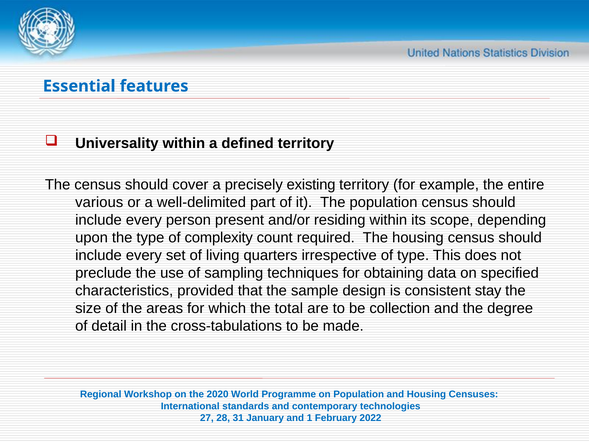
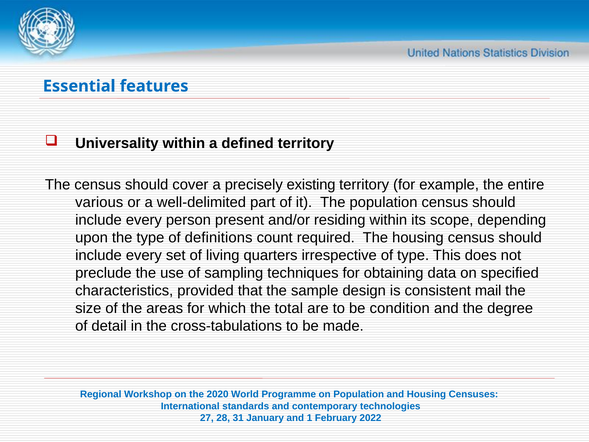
complexity: complexity -> definitions
stay: stay -> mail
collection: collection -> condition
